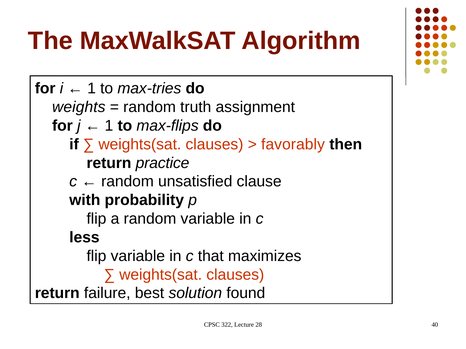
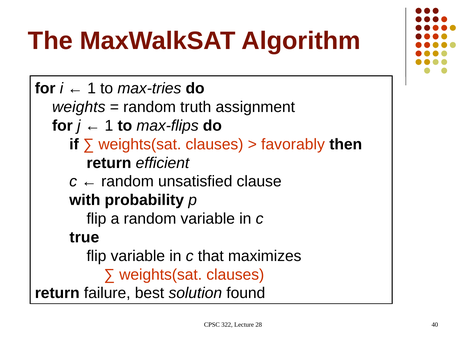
practice: practice -> efficient
less: less -> true
